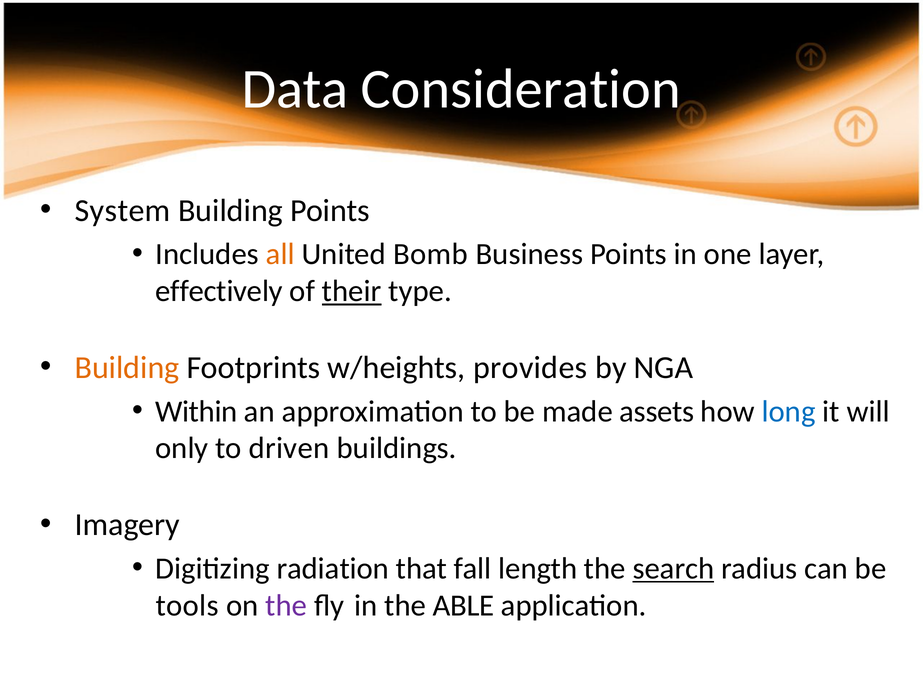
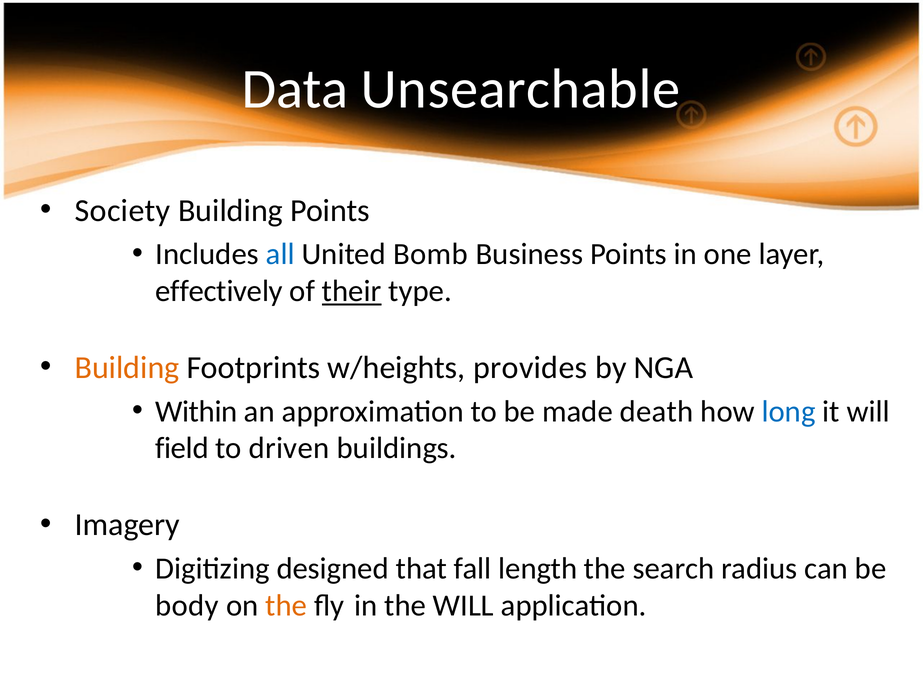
Consideration: Consideration -> Unsearchable
System: System -> Society
all colour: orange -> blue
assets: assets -> death
only: only -> field
radiation: radiation -> designed
search underline: present -> none
tools: tools -> body
the at (286, 606) colour: purple -> orange
the ABLE: ABLE -> WILL
